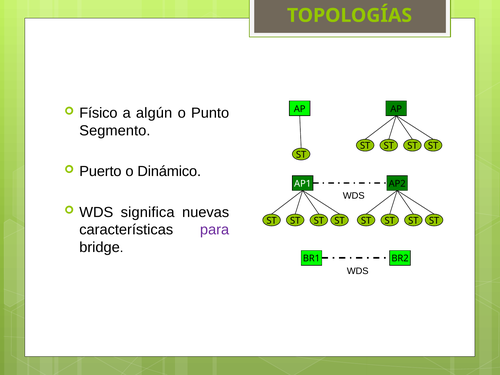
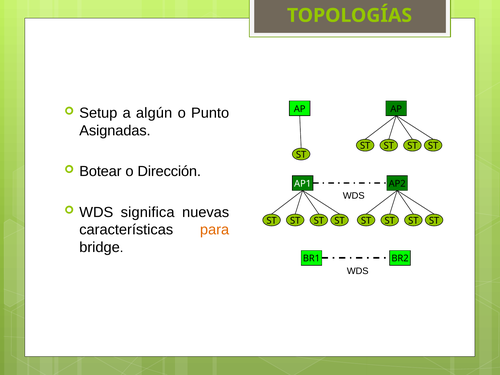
Físico: Físico -> Setup
Segmento: Segmento -> Asignadas
Puerto: Puerto -> Botear
Dinámico: Dinámico -> Dirección
para colour: purple -> orange
